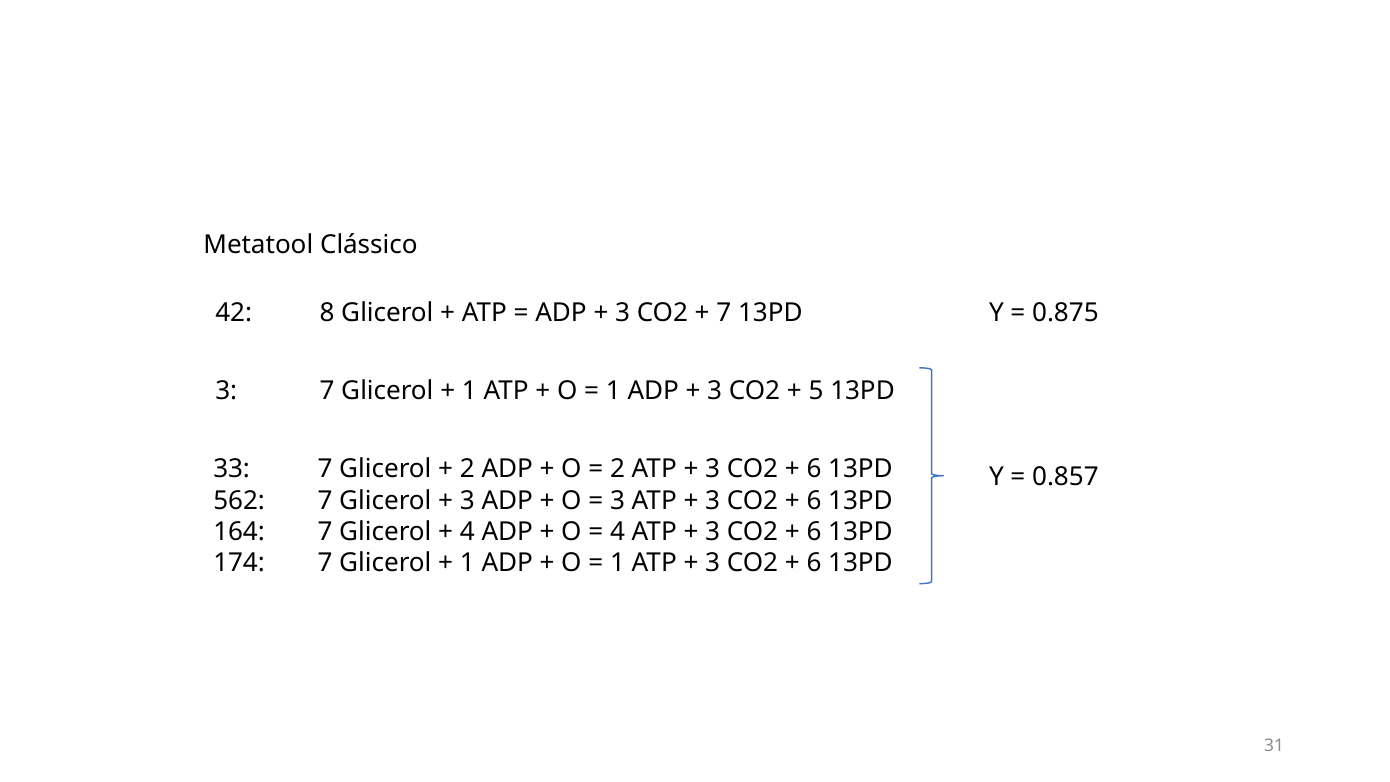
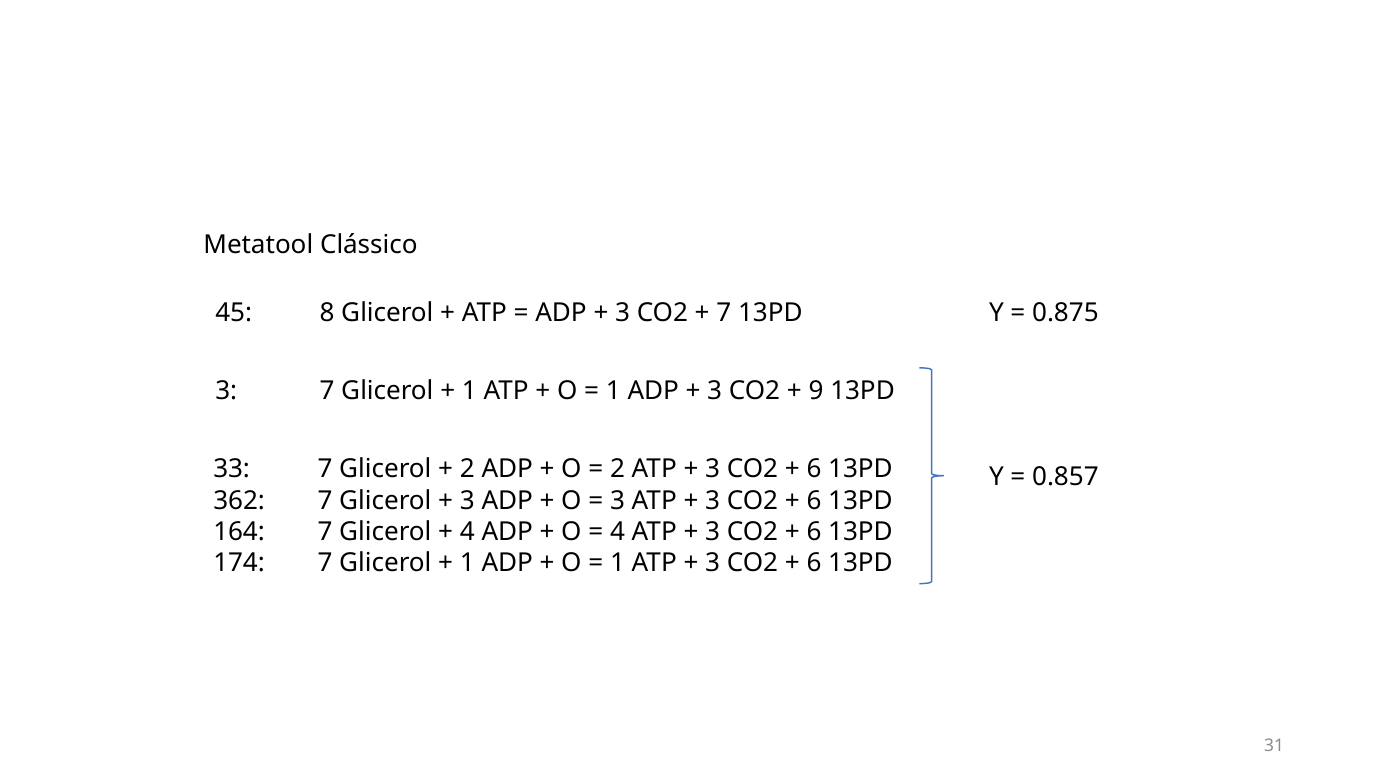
42: 42 -> 45
5: 5 -> 9
562: 562 -> 362
